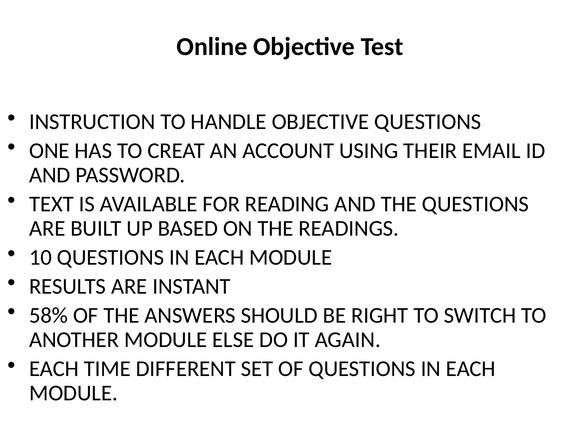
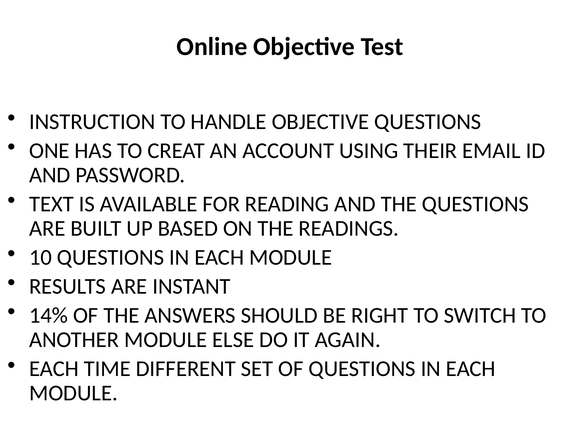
58%: 58% -> 14%
